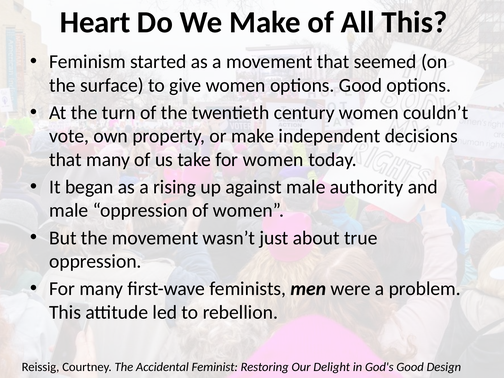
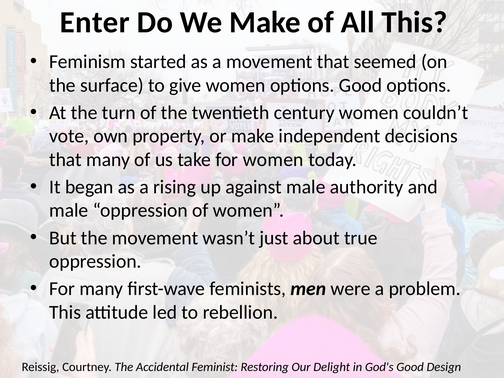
Heart: Heart -> Enter
